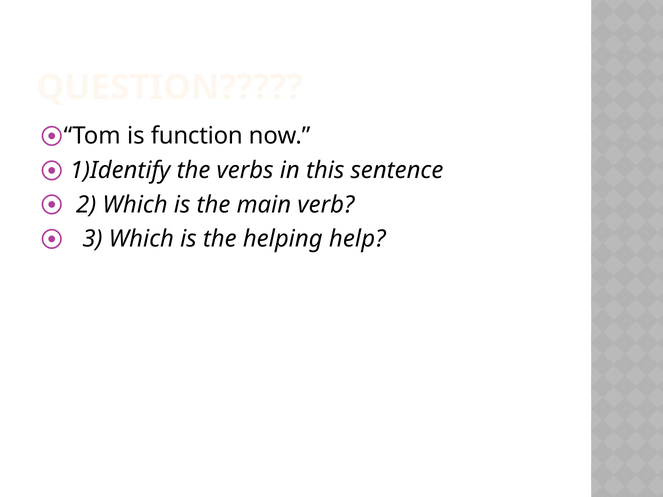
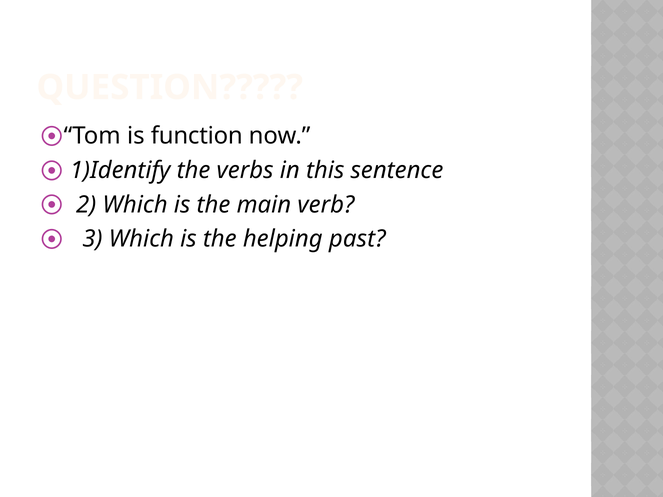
help: help -> past
